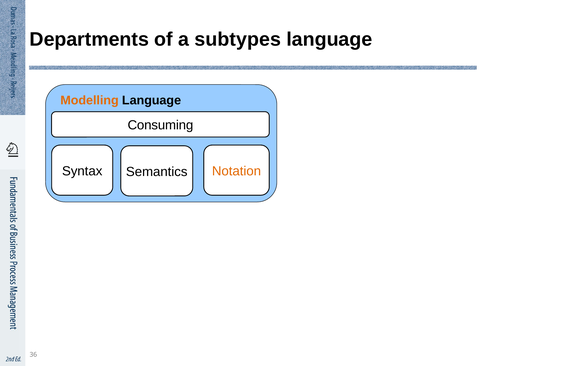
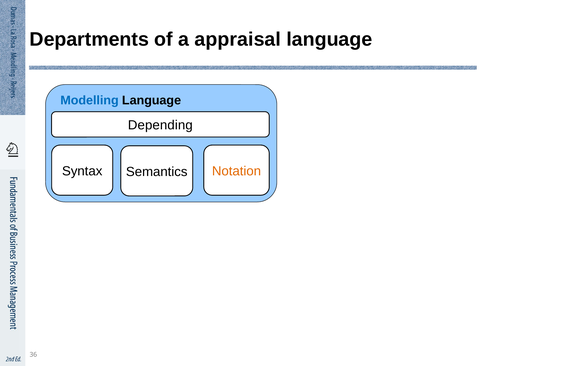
subtypes: subtypes -> appraisal
Modelling colour: orange -> blue
Consuming: Consuming -> Depending
